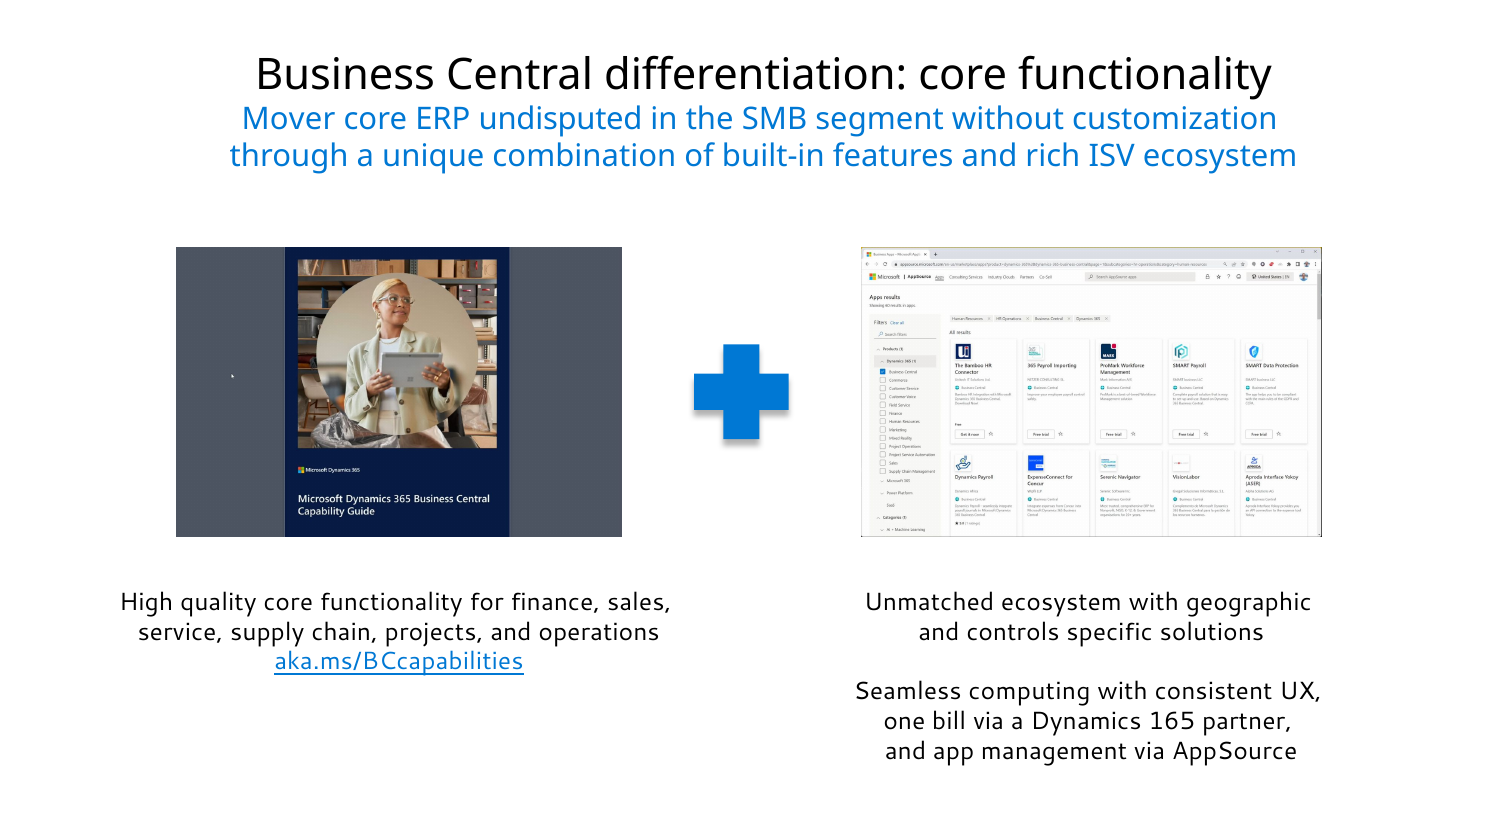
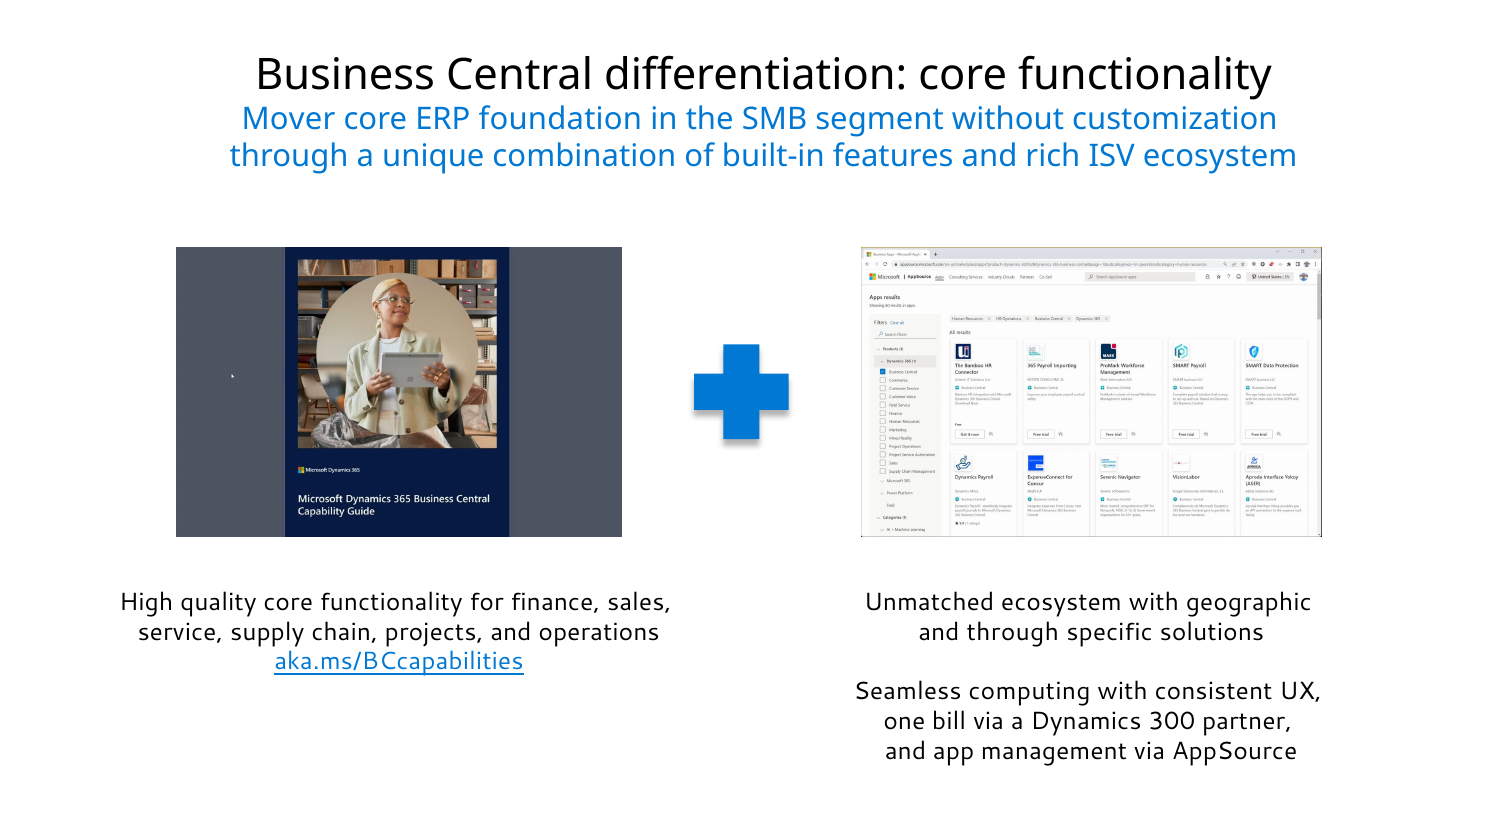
undisputed: undisputed -> foundation
and controls: controls -> through
165: 165 -> 300
